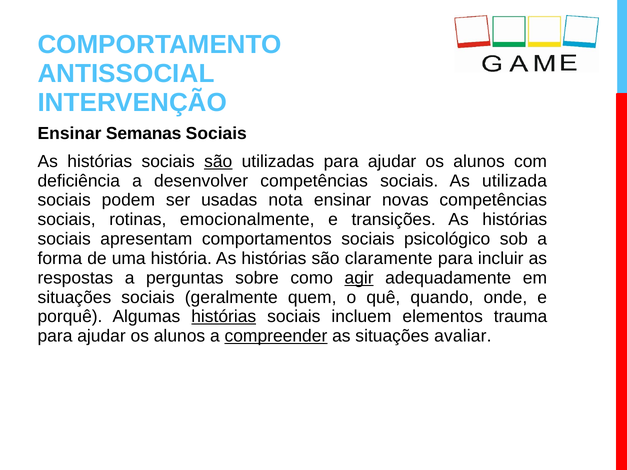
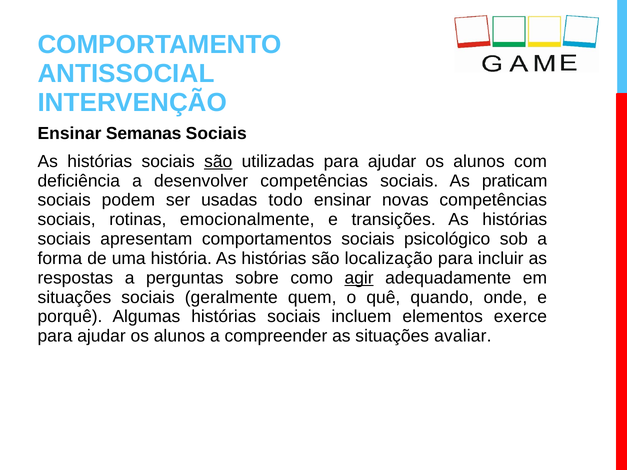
utilizada: utilizada -> praticam
nota: nota -> todo
claramente: claramente -> localização
histórias at (224, 317) underline: present -> none
trauma: trauma -> exerce
compreender underline: present -> none
